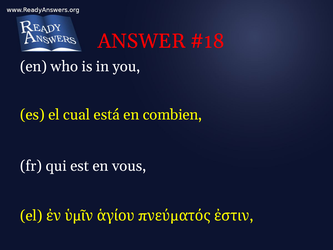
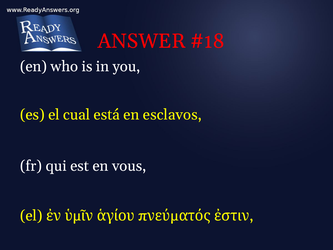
combien: combien -> esclavos
